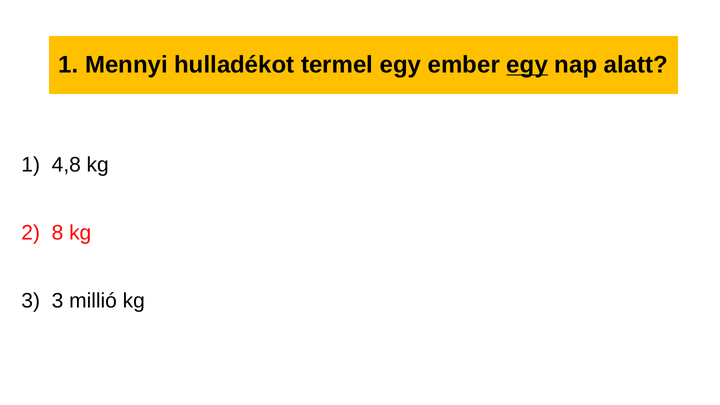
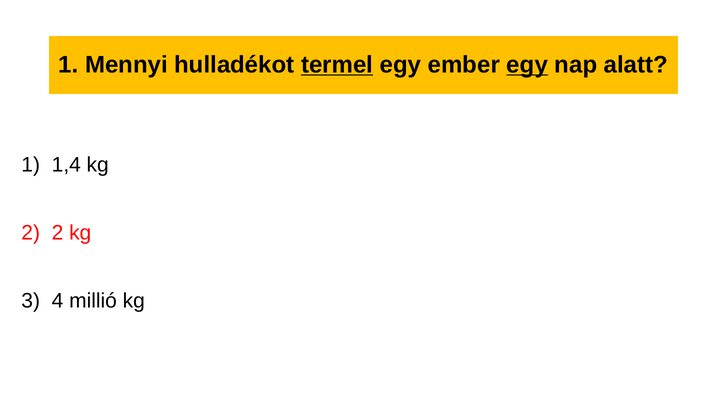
termel underline: none -> present
4,8: 4,8 -> 1,4
8 at (58, 233): 8 -> 2
3 at (58, 301): 3 -> 4
